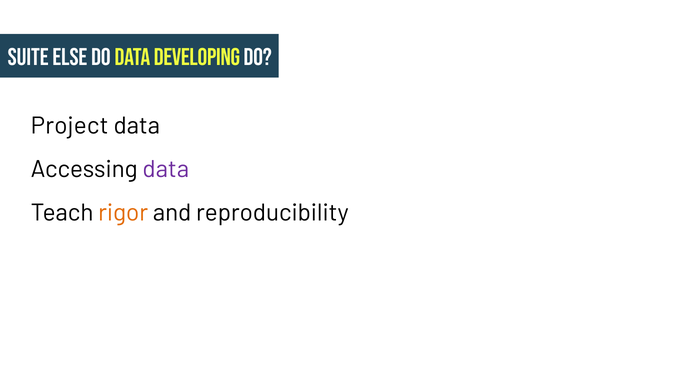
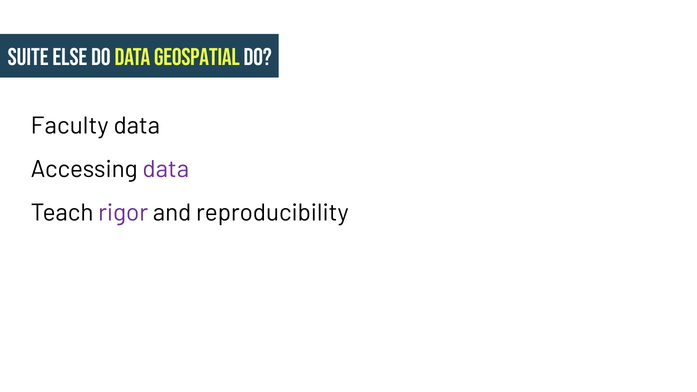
Developing: Developing -> Geospatial
Project: Project -> Faculty
rigor colour: orange -> purple
